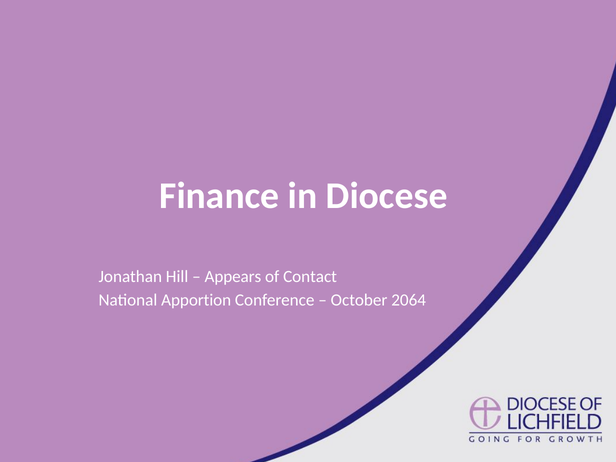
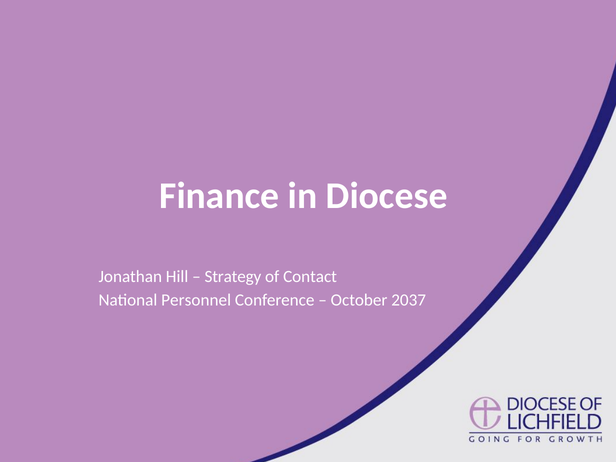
Appears: Appears -> Strategy
Apportion: Apportion -> Personnel
2064: 2064 -> 2037
